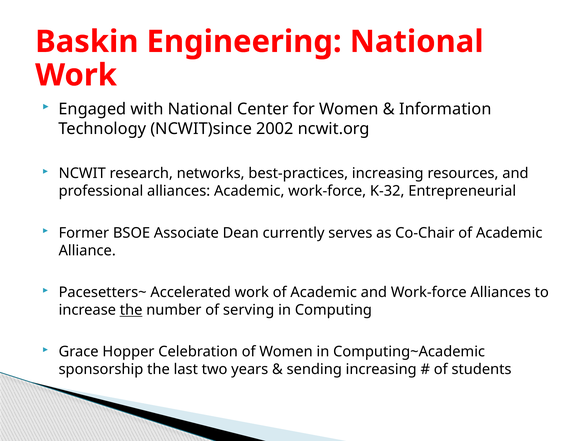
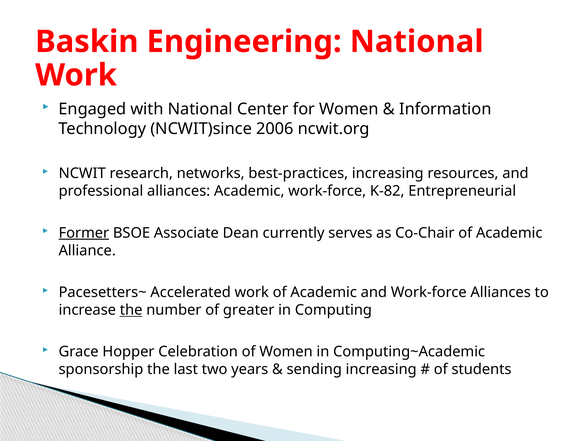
2002: 2002 -> 2006
K-32: K-32 -> K-82
Former underline: none -> present
serving: serving -> greater
